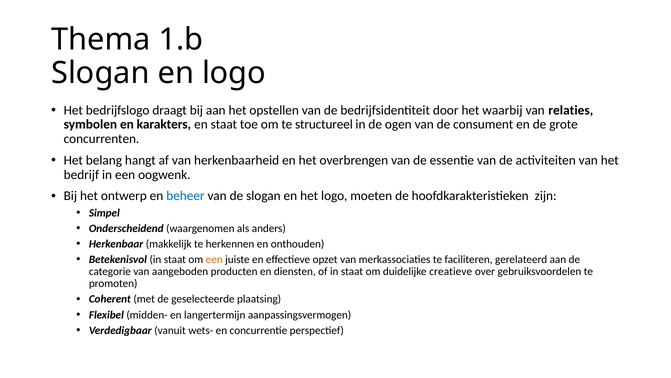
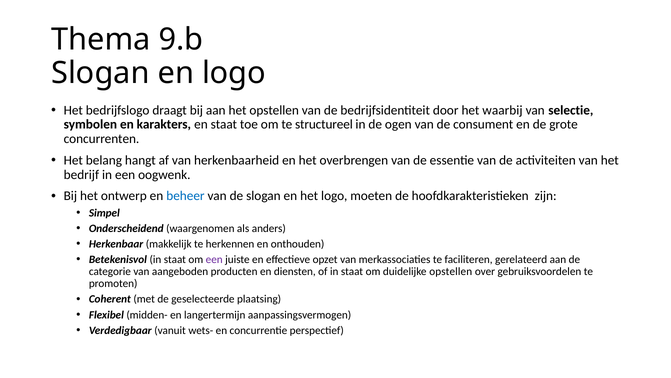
1.b: 1.b -> 9.b
relaties: relaties -> selectie
een at (214, 259) colour: orange -> purple
duidelijke creatieve: creatieve -> opstellen
